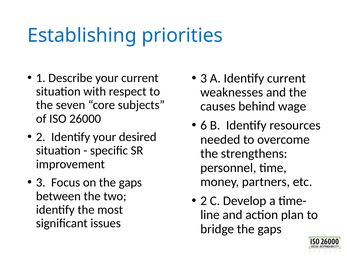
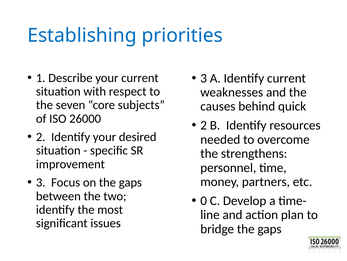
wage: wage -> quick
6 at (204, 125): 6 -> 2
2 at (204, 200): 2 -> 0
